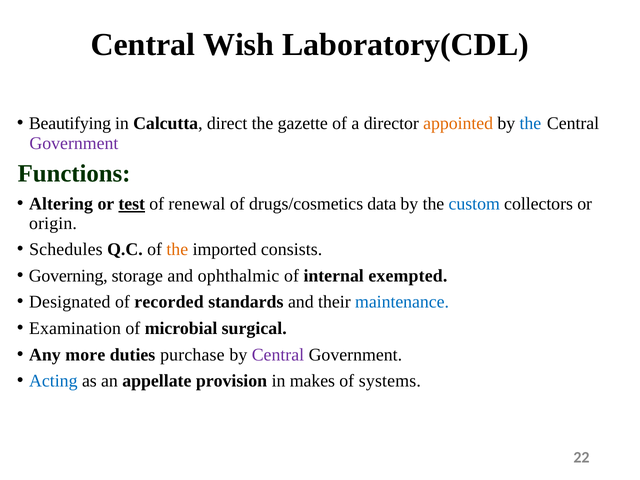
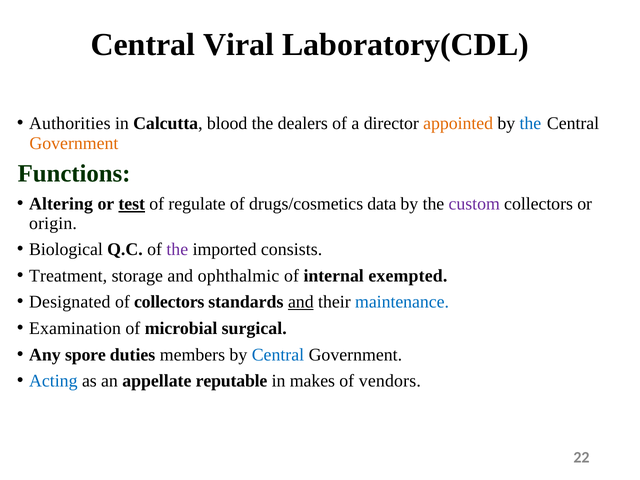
Wish: Wish -> Viral
Beautifying: Beautifying -> Authorities
direct: direct -> blood
gazette: gazette -> dealers
Government at (74, 144) colour: purple -> orange
renewal: renewal -> regulate
custom colour: blue -> purple
Schedules: Schedules -> Biological
the at (177, 249) colour: orange -> purple
Governing: Governing -> Treatment
of recorded: recorded -> collectors
and at (301, 302) underline: none -> present
more: more -> spore
purchase: purchase -> members
Central at (278, 355) colour: purple -> blue
provision: provision -> reputable
systems: systems -> vendors
